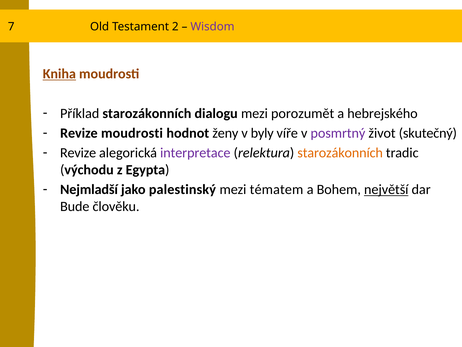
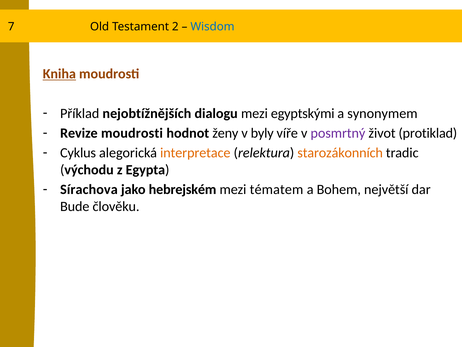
Wisdom colour: purple -> blue
Příklad starozákonních: starozákonních -> nejobtížnějších
porozumět: porozumět -> egyptskými
hebrejského: hebrejského -> synonymem
skutečný: skutečný -> protiklad
Revize at (78, 153): Revize -> Cyklus
interpretace colour: purple -> orange
Nejmladší: Nejmladší -> Sírachova
palestinský: palestinský -> hebrejském
největší underline: present -> none
